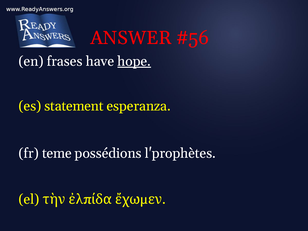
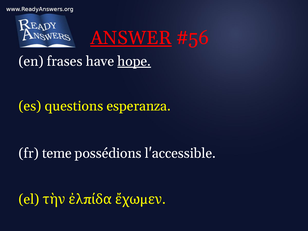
ANSWER underline: none -> present
statement: statement -> questions
l'prophètes: l'prophètes -> l'accessible
